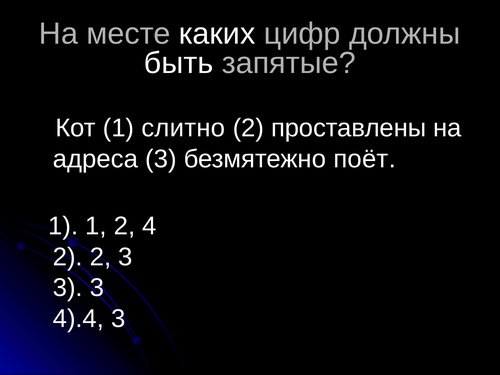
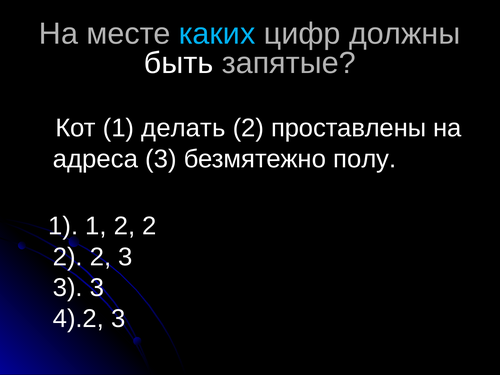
каких colour: white -> light blue
слитно: слитно -> делать
поёт: поёт -> полу
1 2 4: 4 -> 2
4).4: 4).4 -> 4).2
